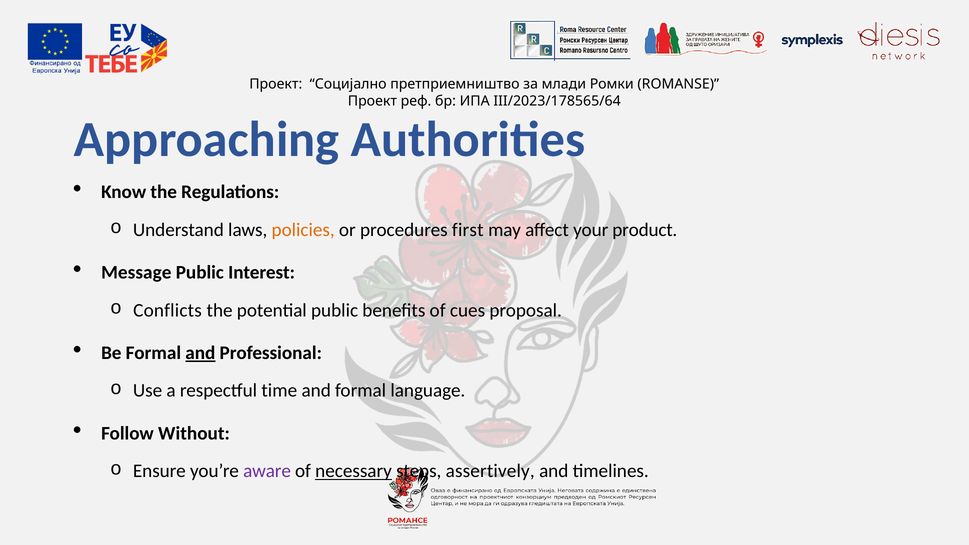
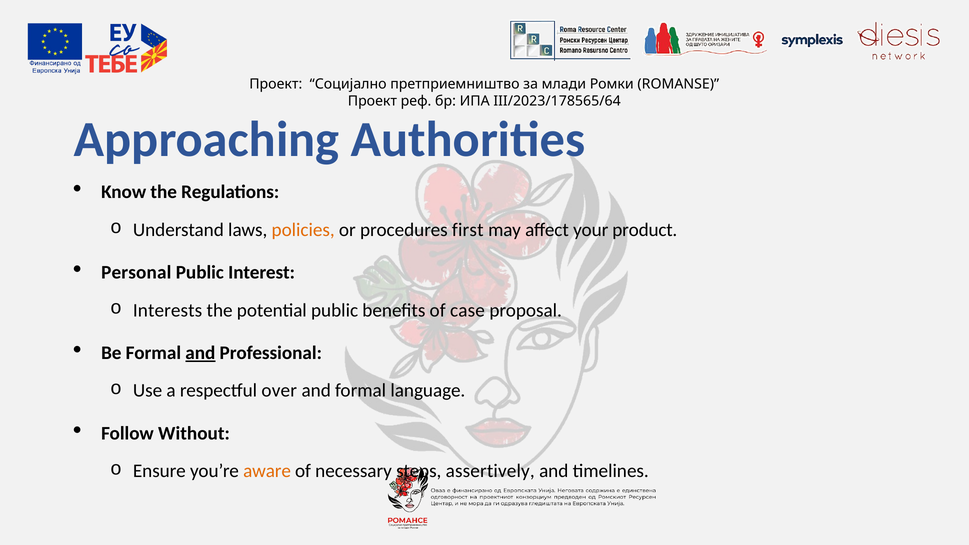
Message: Message -> Personal
Conflicts: Conflicts -> Interests
cues: cues -> case
time: time -> over
aware colour: purple -> orange
necessary underline: present -> none
